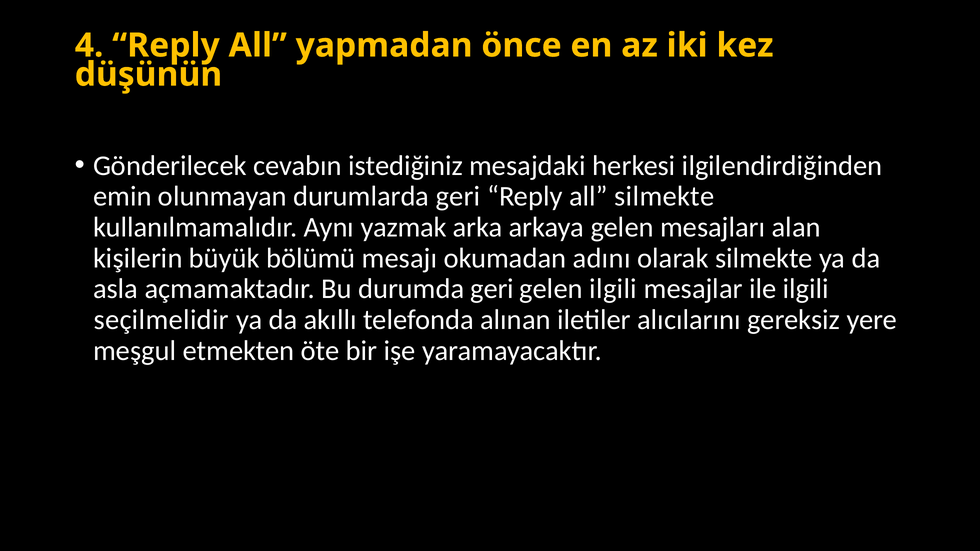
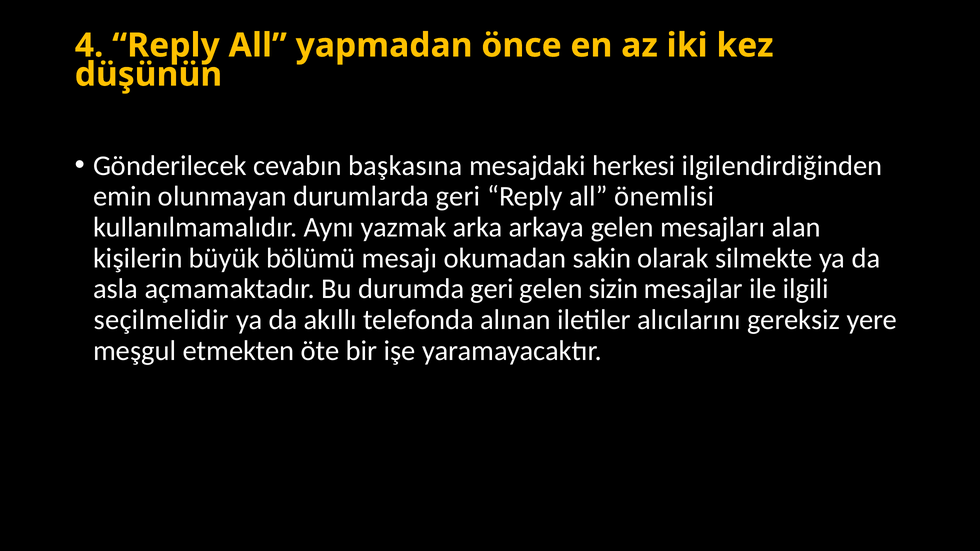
istediğiniz: istediğiniz -> başkasına
all silmekte: silmekte -> önemlisi
adını: adını -> sakin
gelen ilgili: ilgili -> sizin
